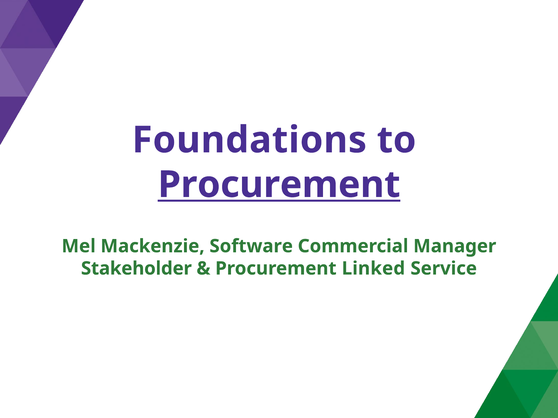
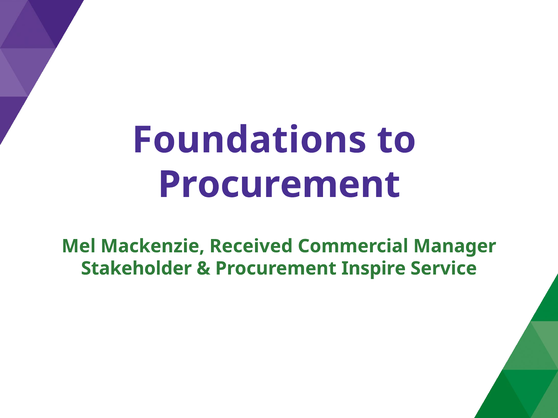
Procurement at (279, 185) underline: present -> none
Software: Software -> Received
Linked: Linked -> Inspire
